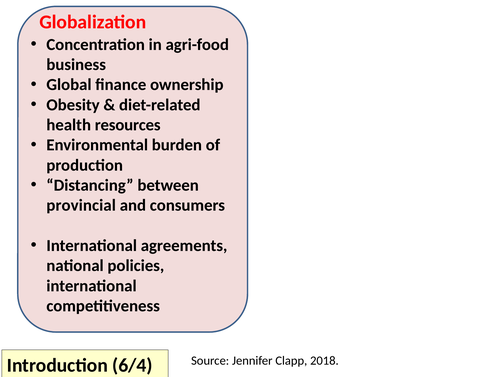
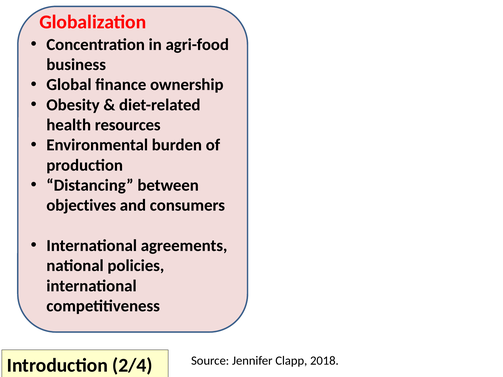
provincial: provincial -> objectives
6/4: 6/4 -> 2/4
